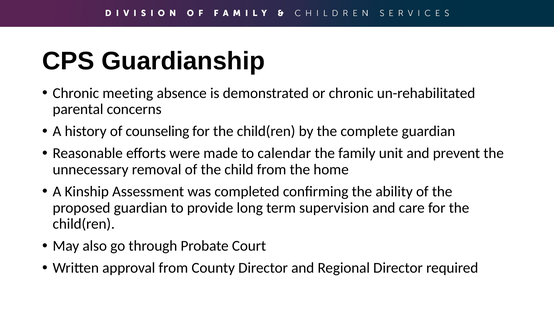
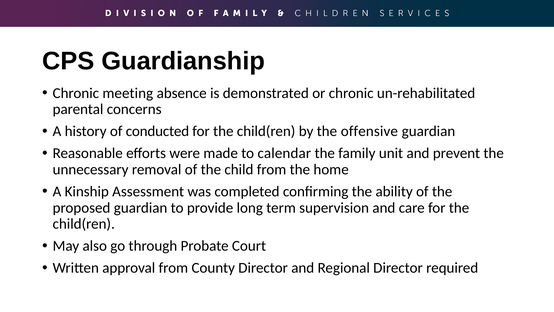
counseling: counseling -> conducted
complete: complete -> offensive
